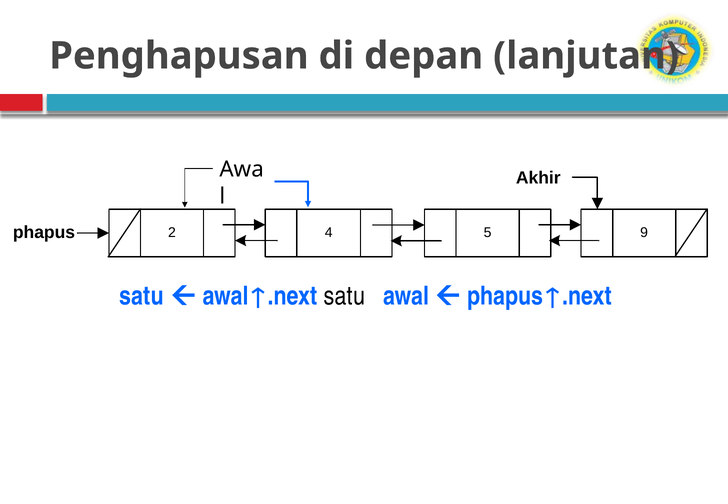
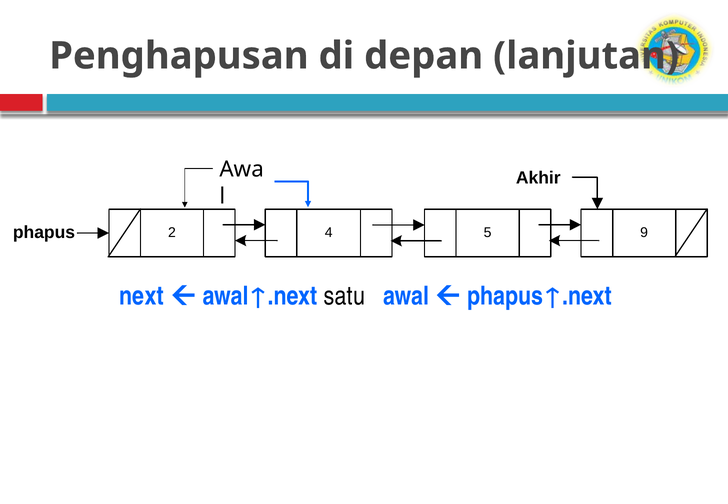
satu at (142, 296): satu -> next
